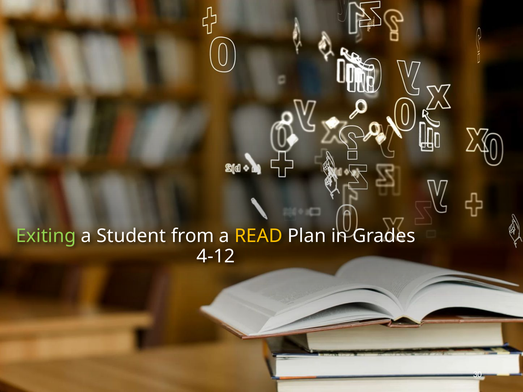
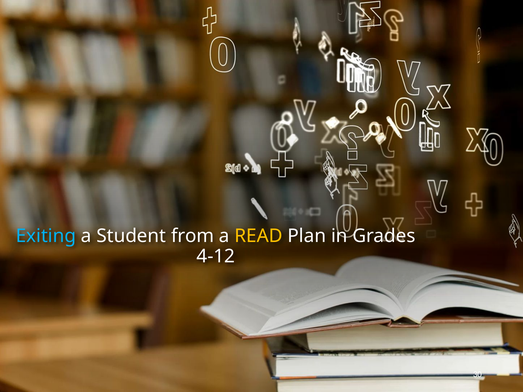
Exiting colour: light green -> light blue
